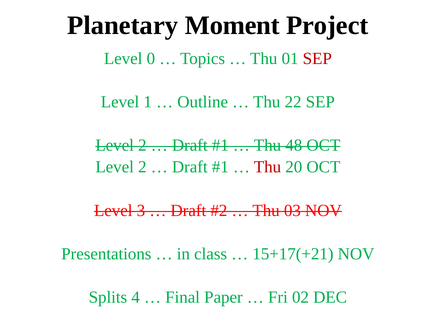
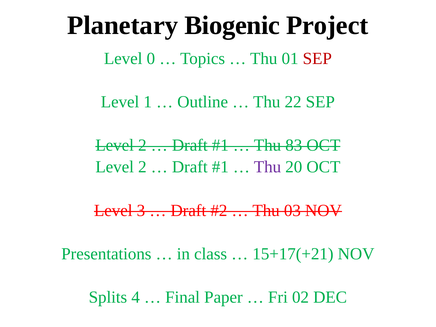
Moment: Moment -> Biogenic
48: 48 -> 83
Thu at (267, 167) colour: red -> purple
